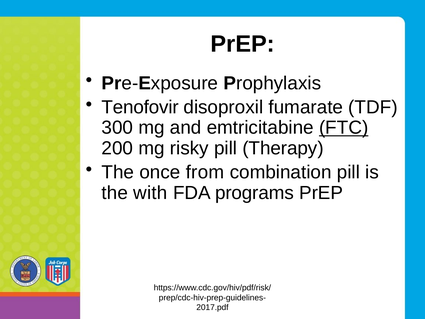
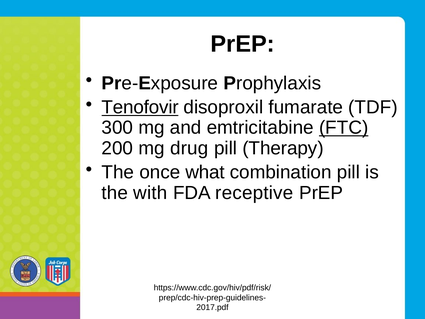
Tenofovir underline: none -> present
risky: risky -> drug
from: from -> what
programs: programs -> receptive
